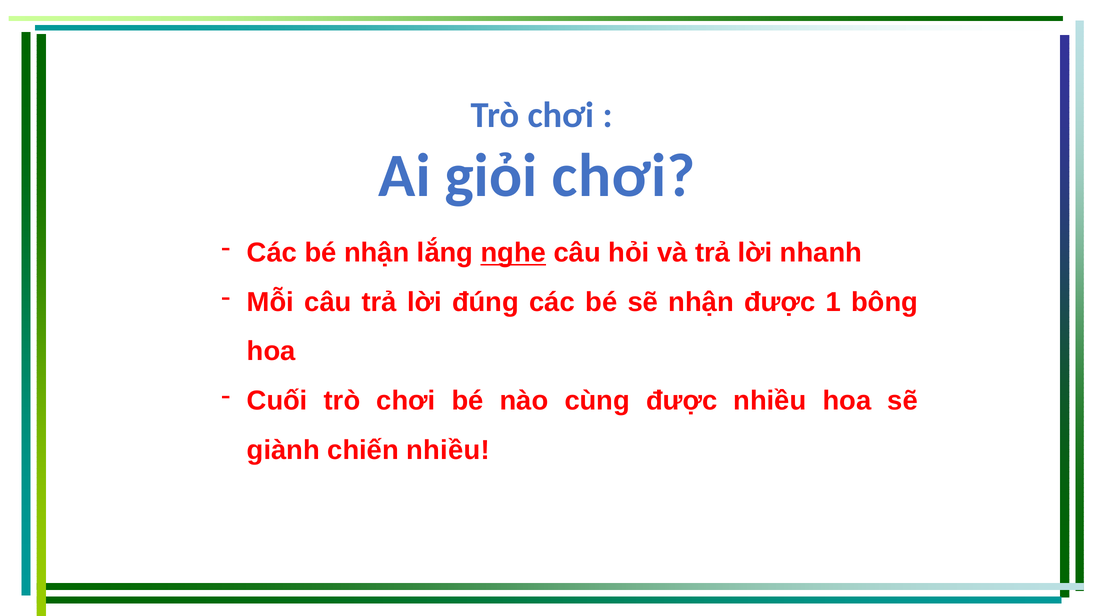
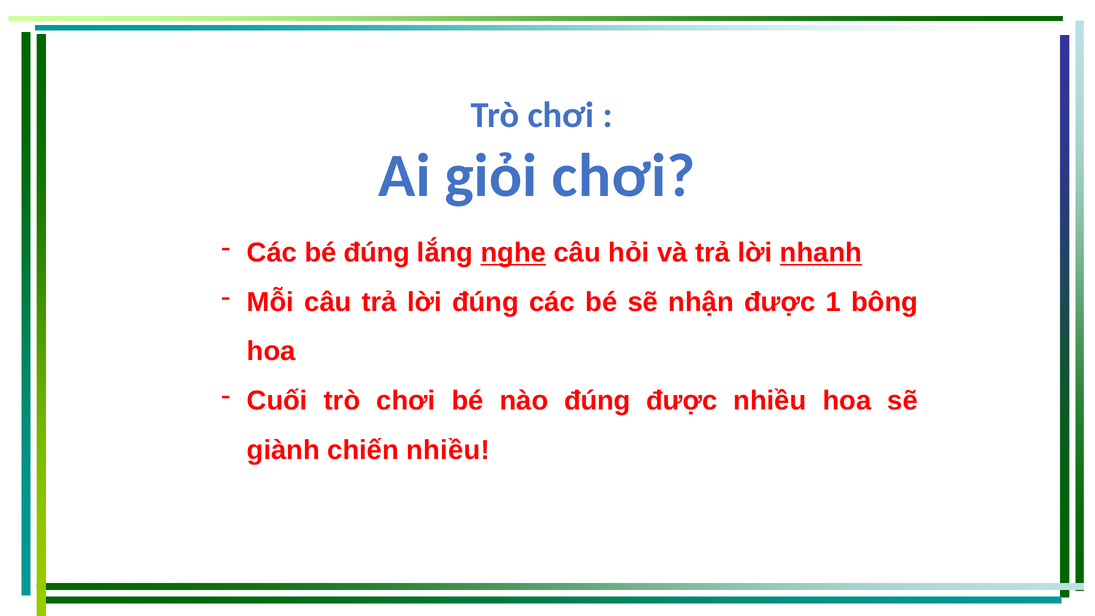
bé nhận: nhận -> đúng
nhanh underline: none -> present
nào cùng: cùng -> đúng
